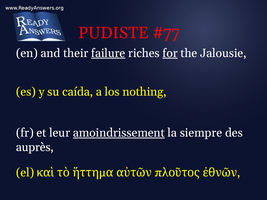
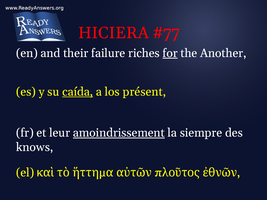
PUDISTE: PUDISTE -> HICIERA
failure underline: present -> none
Jalousie: Jalousie -> Another
caída underline: none -> present
nothing: nothing -> présent
auprès: auprès -> knows
